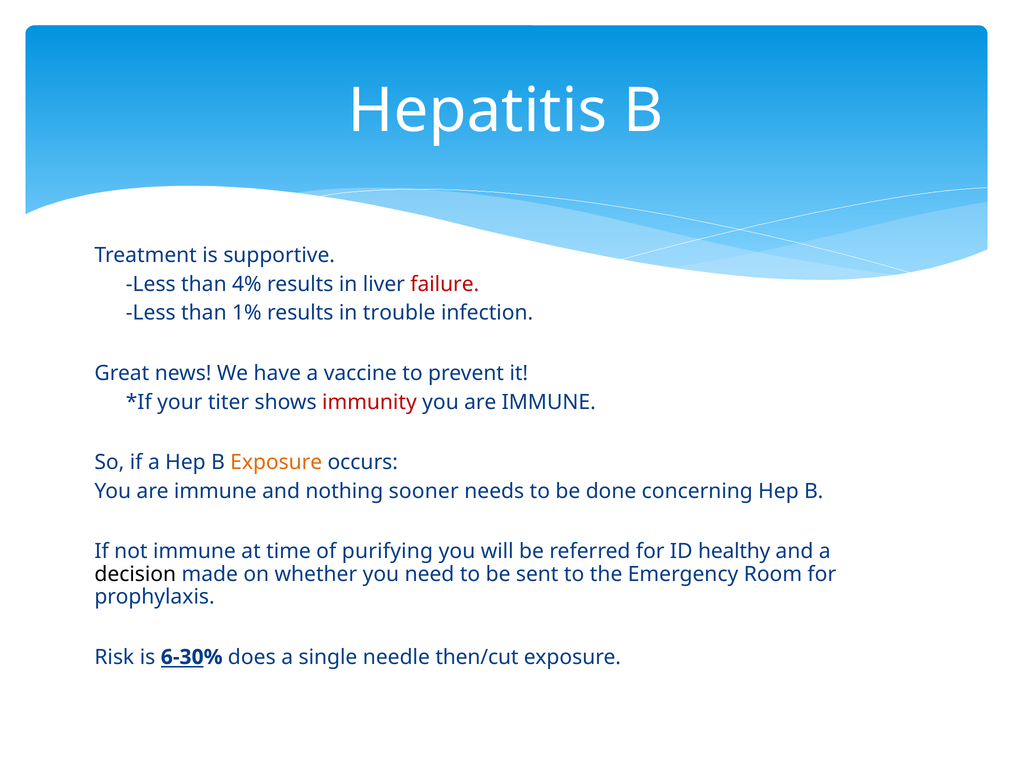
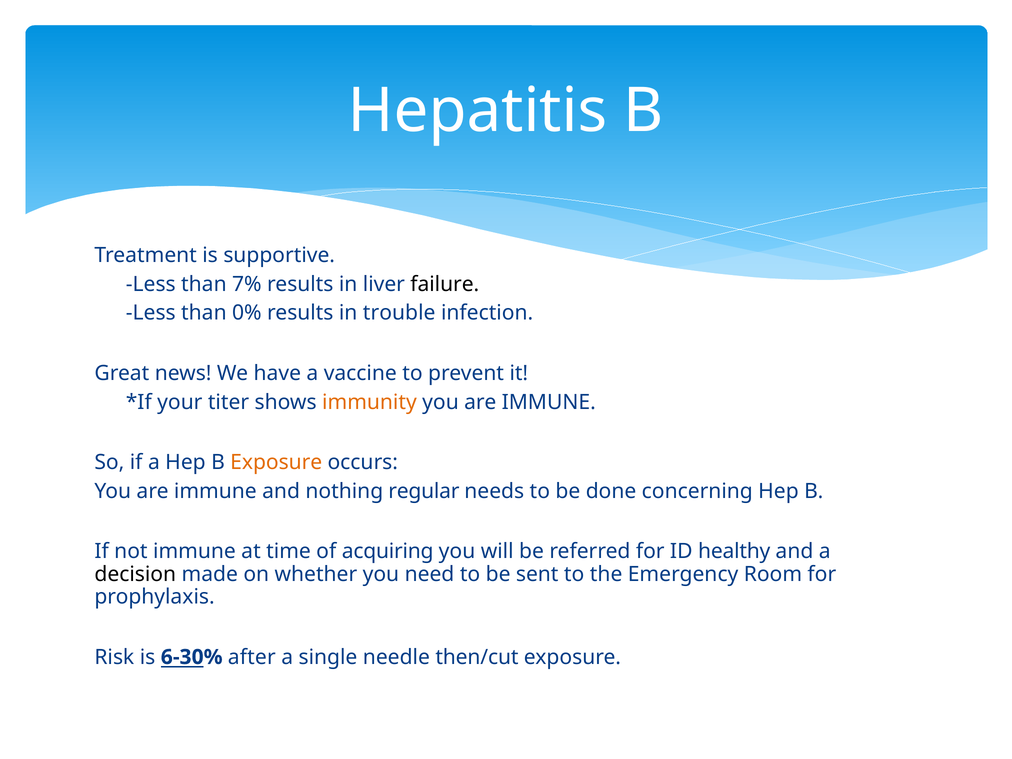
4%: 4% -> 7%
failure colour: red -> black
1%: 1% -> 0%
immunity colour: red -> orange
sooner: sooner -> regular
purifying: purifying -> acquiring
does: does -> after
